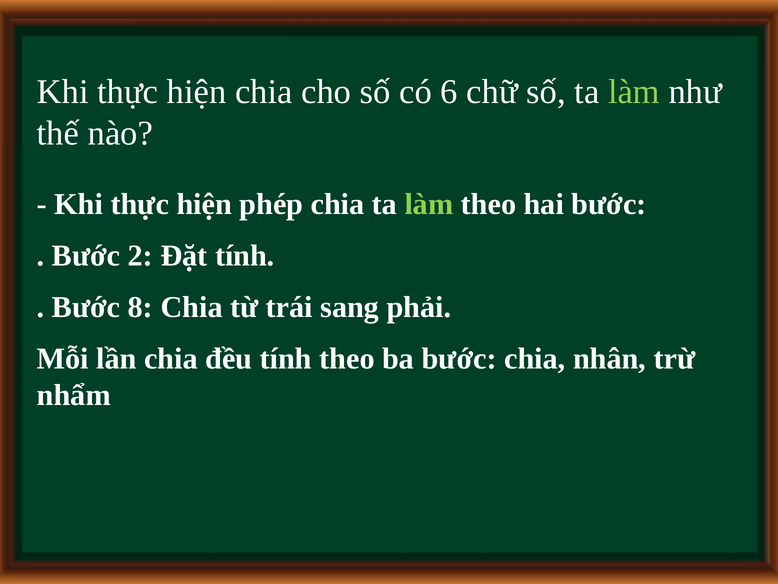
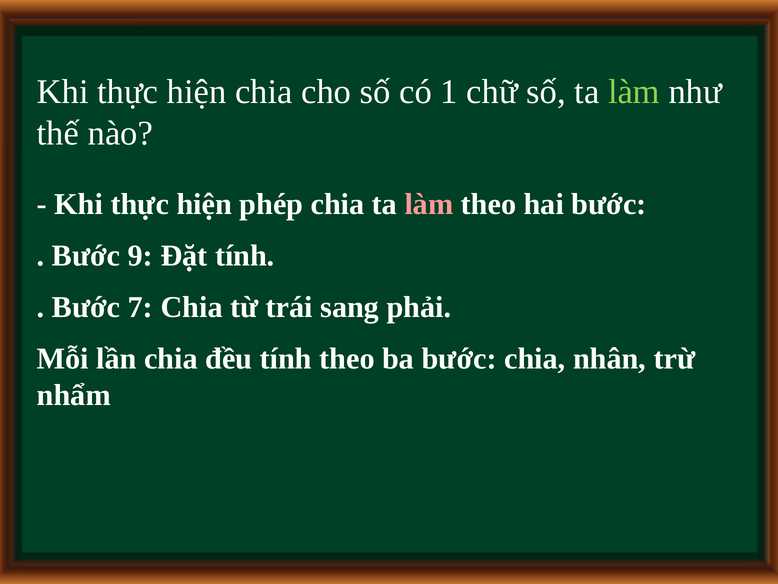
6: 6 -> 1
làm at (429, 204) colour: light green -> pink
2: 2 -> 9
8: 8 -> 7
